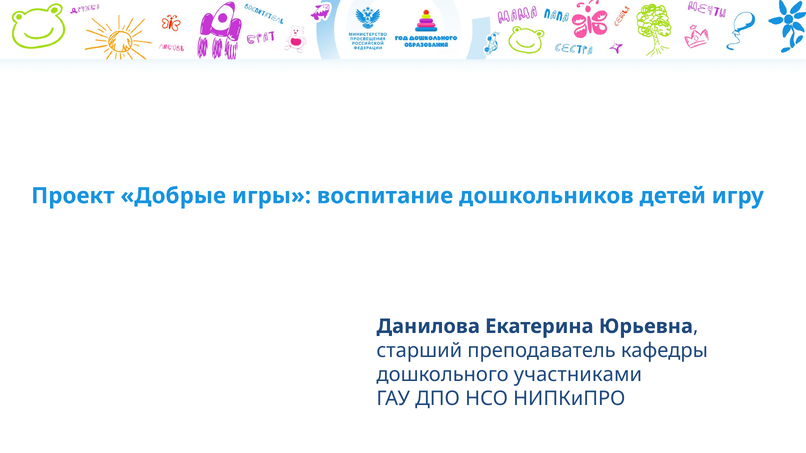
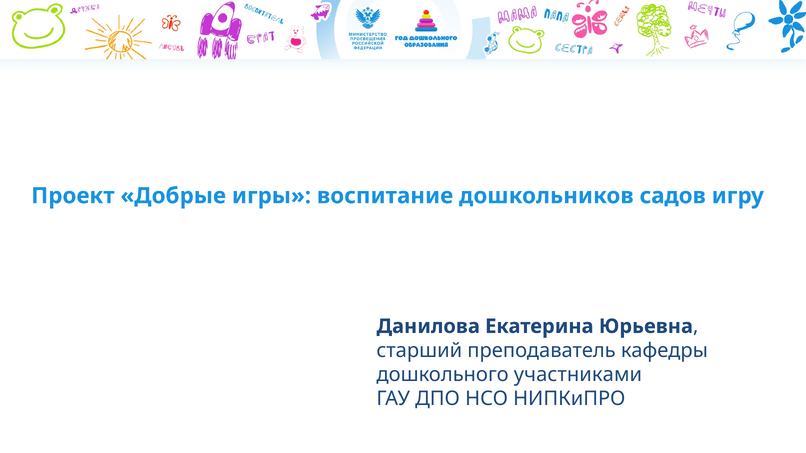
детей: детей -> садов
